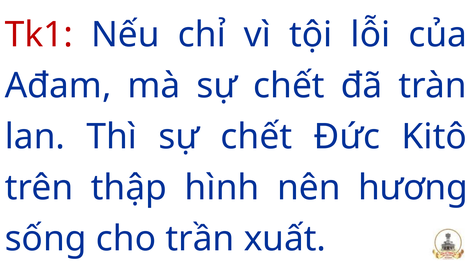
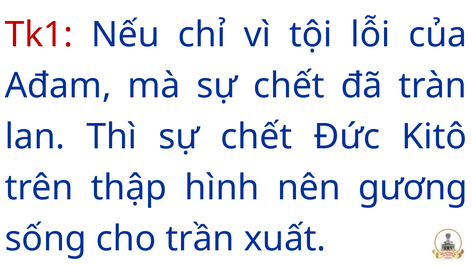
hương: hương -> gương
